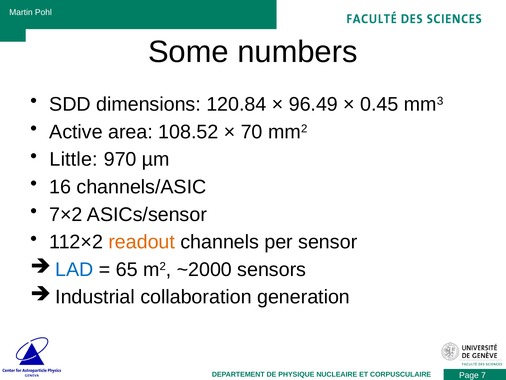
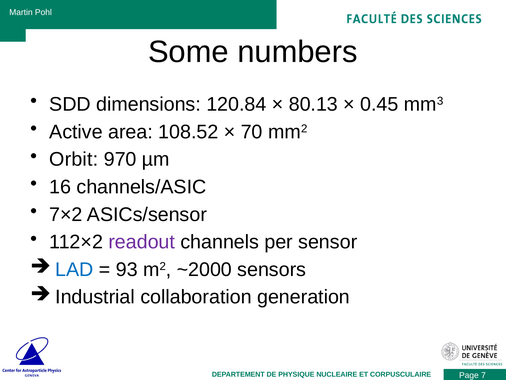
96.49: 96.49 -> 80.13
Little: Little -> Orbit
readout colour: orange -> purple
65: 65 -> 93
